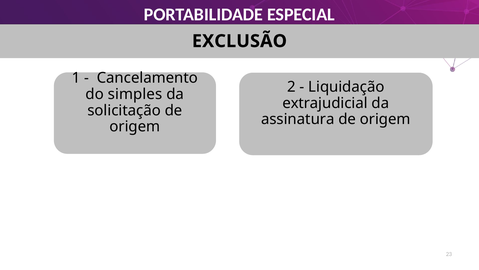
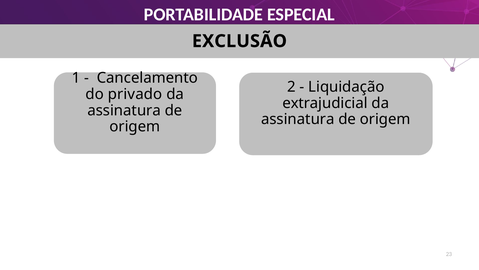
simples: simples -> privado
solicitação at (124, 110): solicitação -> assinatura
